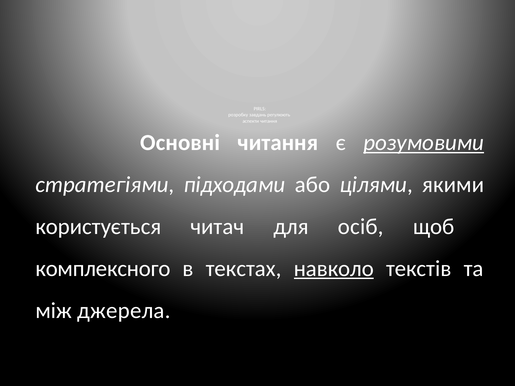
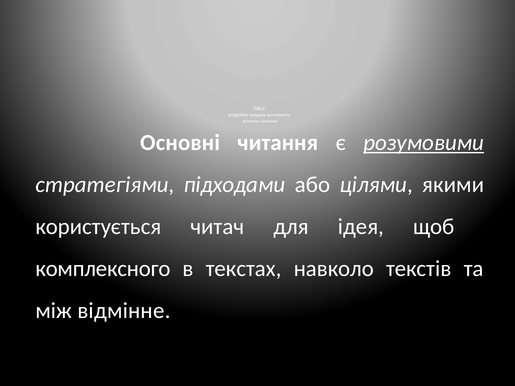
осіб: осіб -> ідея
навколо underline: present -> none
джерела: джерела -> відмінне
